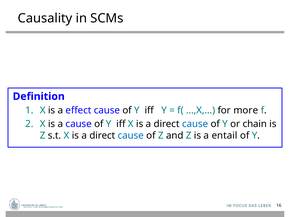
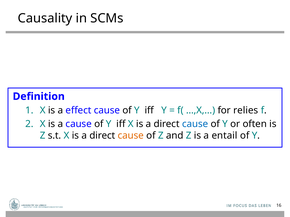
more: more -> relies
chain: chain -> often
cause at (131, 136) colour: blue -> orange
